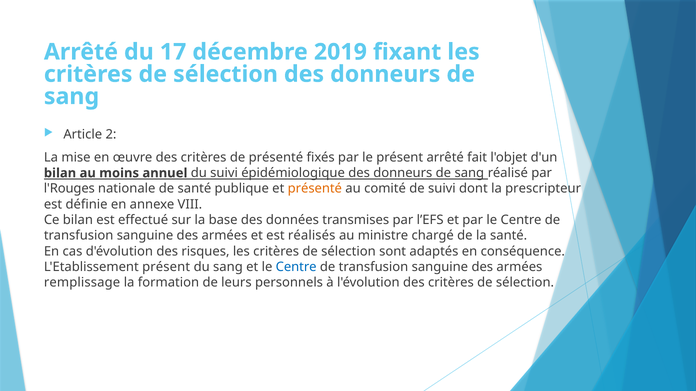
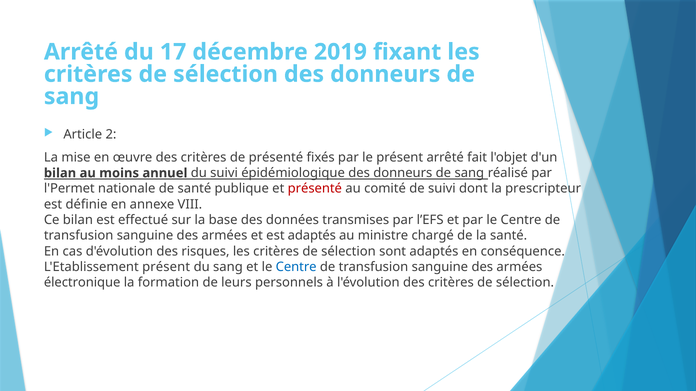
l'Rouges: l'Rouges -> l'Permet
présenté at (315, 189) colour: orange -> red
est réalisés: réalisés -> adaptés
remplissage: remplissage -> électronique
